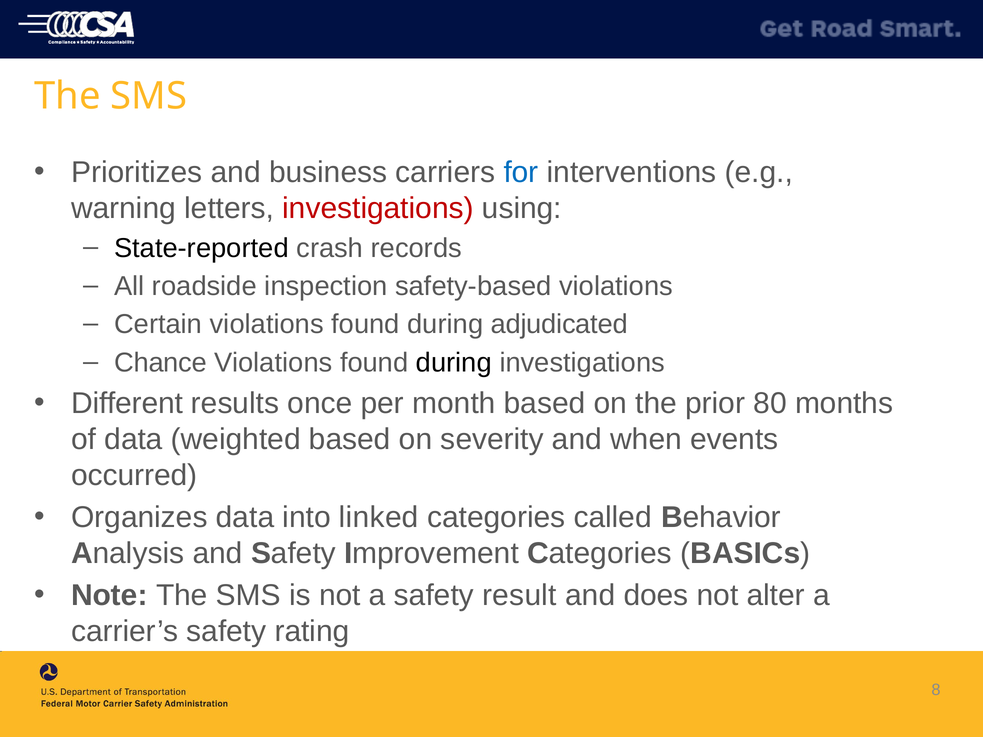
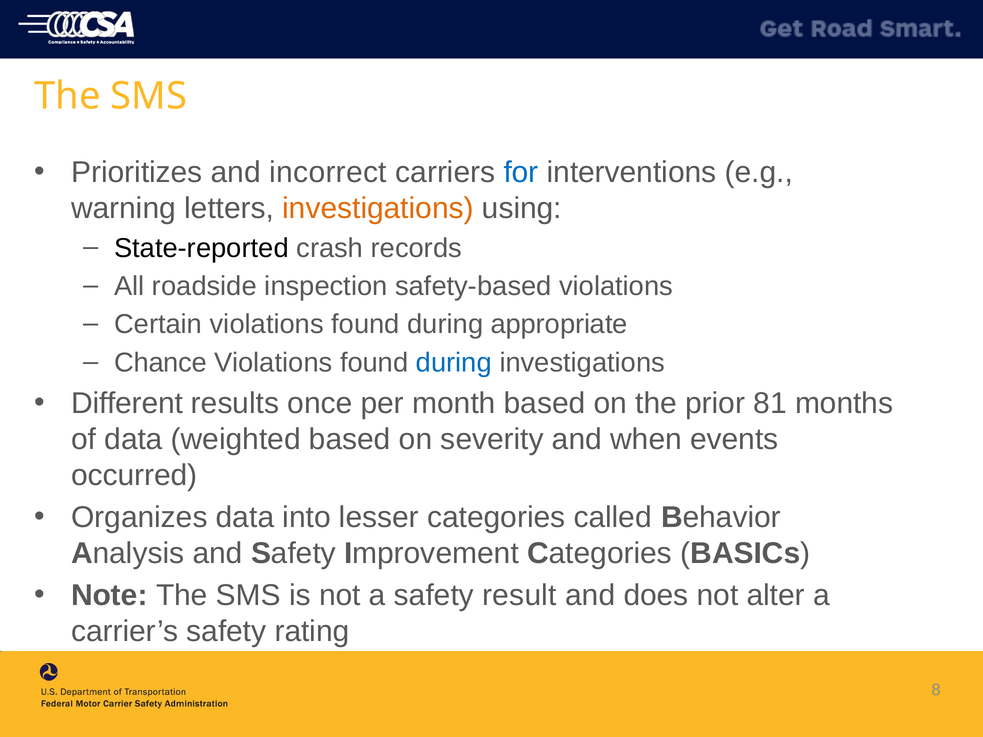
business: business -> incorrect
investigations at (378, 208) colour: red -> orange
adjudicated: adjudicated -> appropriate
during at (454, 363) colour: black -> blue
80: 80 -> 81
linked: linked -> lesser
